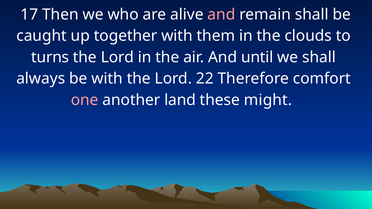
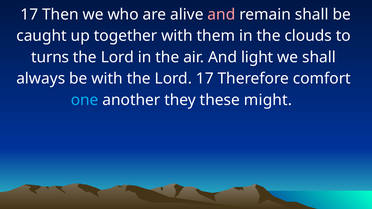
until: until -> light
Lord 22: 22 -> 17
one colour: pink -> light blue
land: land -> they
